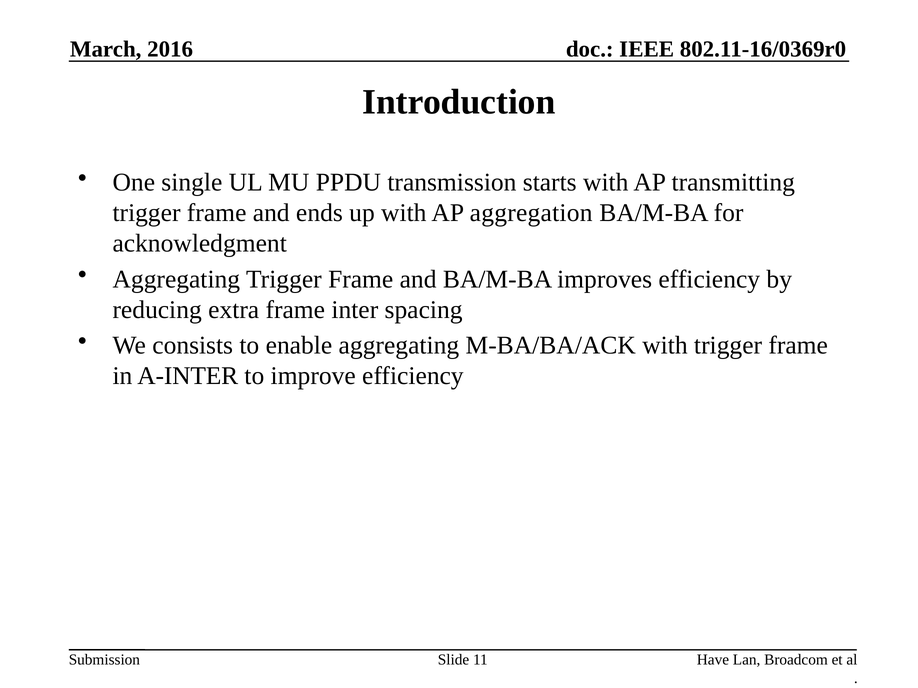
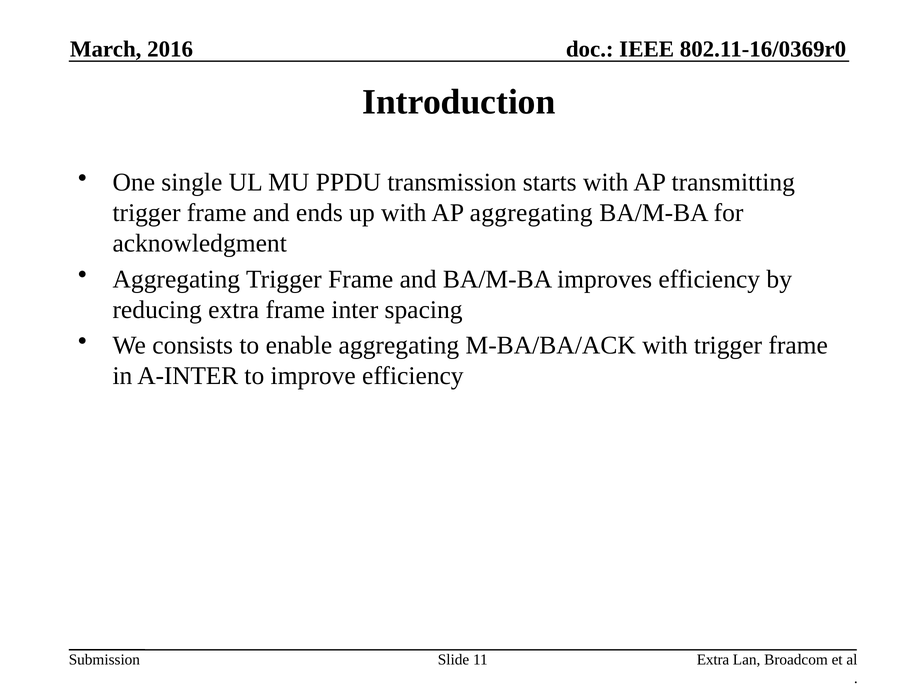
AP aggregation: aggregation -> aggregating
Have at (713, 660): Have -> Extra
